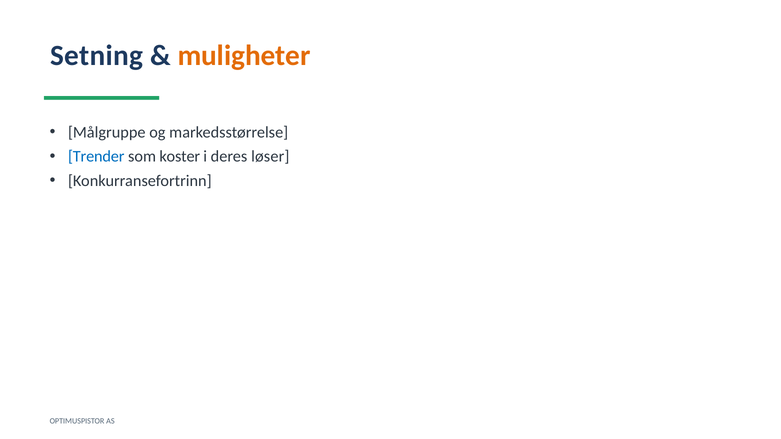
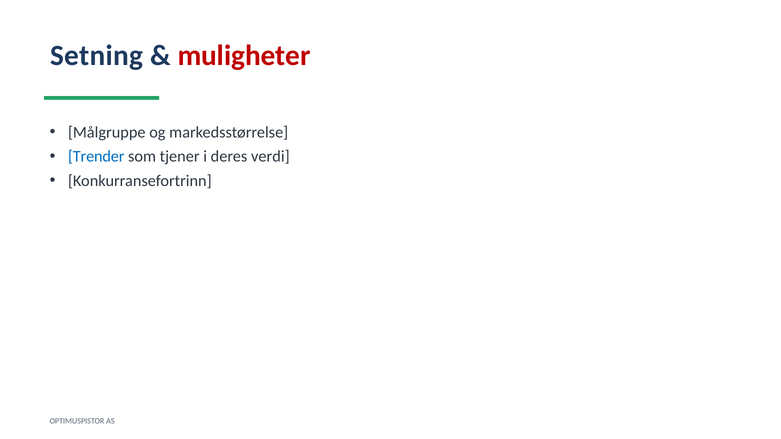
muligheter colour: orange -> red
koster: koster -> tjener
løser: løser -> verdi
